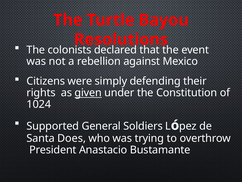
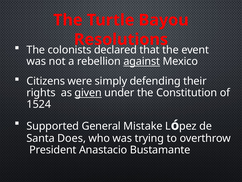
against underline: none -> present
1024: 1024 -> 1524
Soldiers: Soldiers -> Mistake
